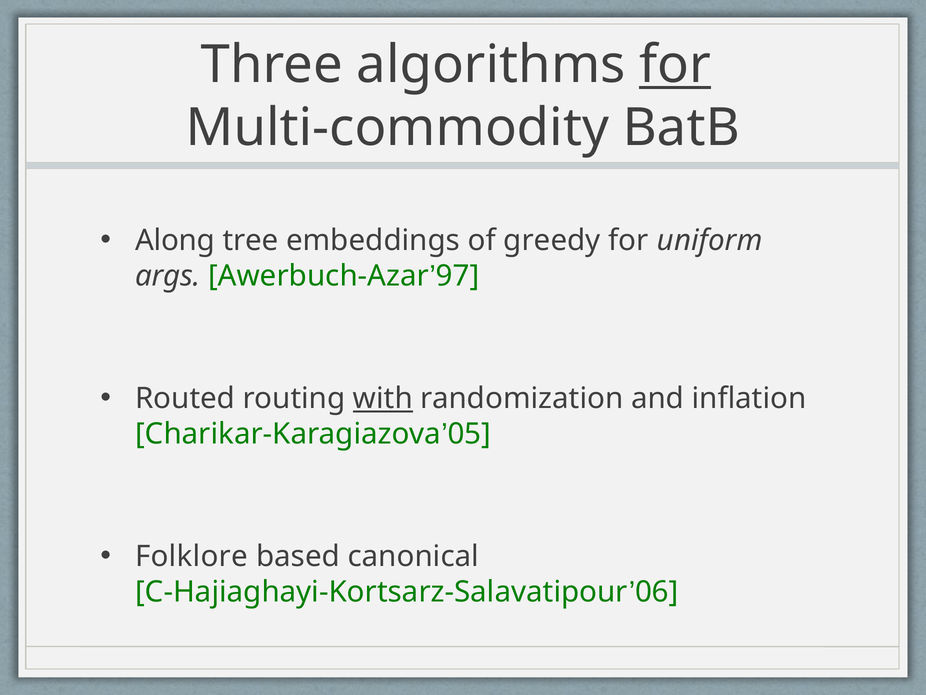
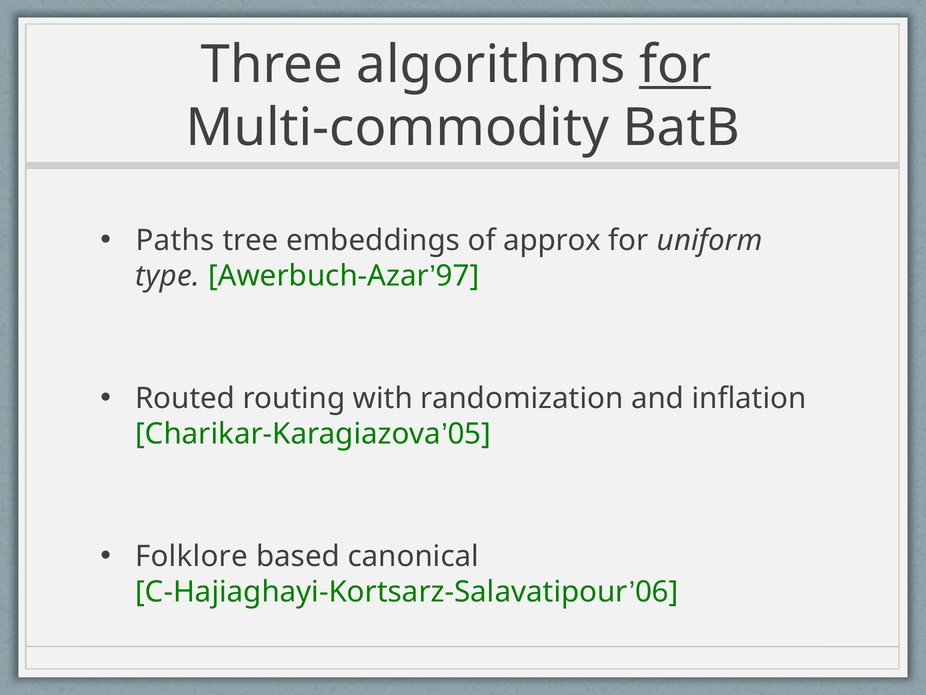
Along: Along -> Paths
greedy: greedy -> approx
args: args -> type
with underline: present -> none
